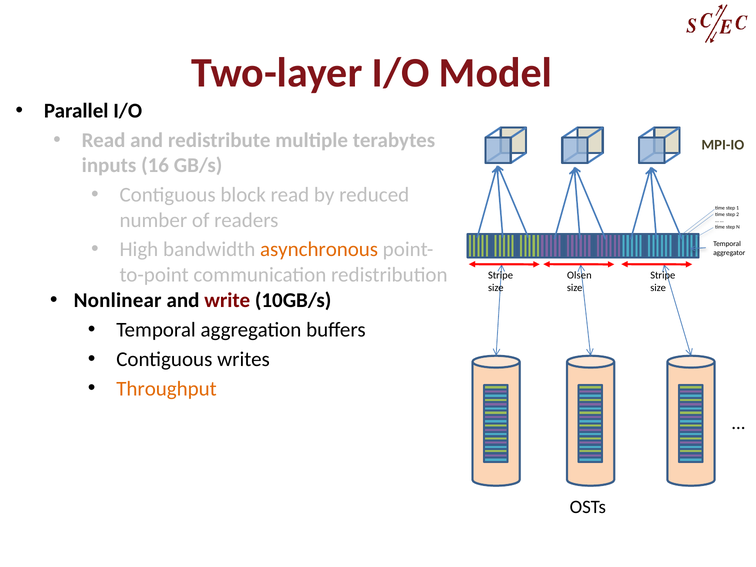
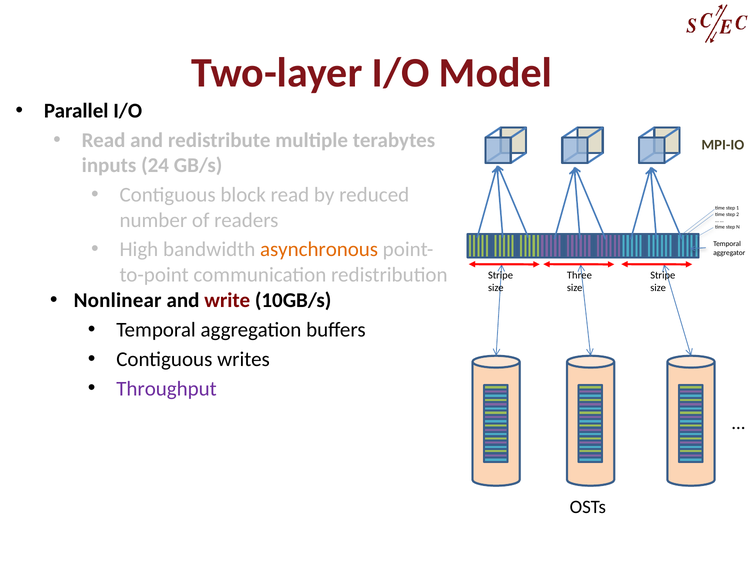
16: 16 -> 24
Olsen: Olsen -> Three
Throughput colour: orange -> purple
